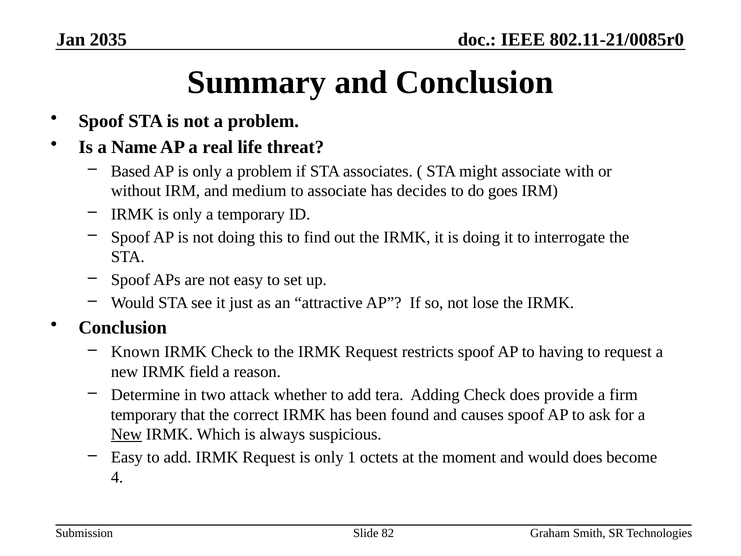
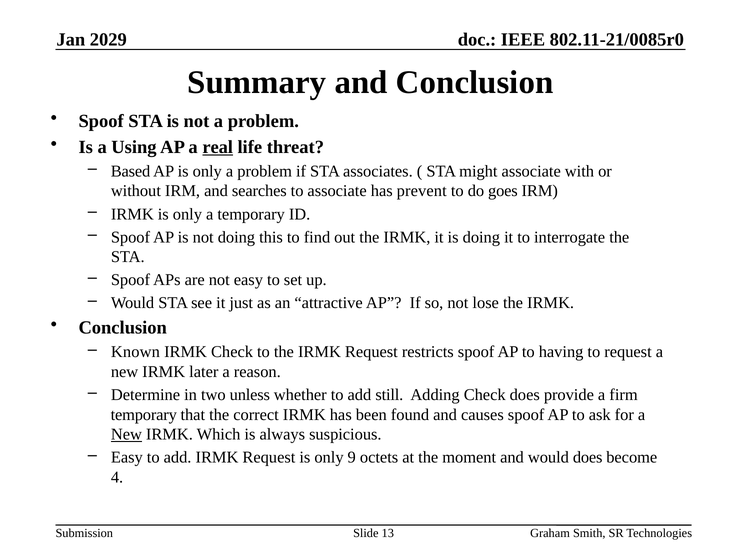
2035: 2035 -> 2029
Name: Name -> Using
real underline: none -> present
medium: medium -> searches
decides: decides -> prevent
field: field -> later
attack: attack -> unless
tera: tera -> still
1: 1 -> 9
82: 82 -> 13
